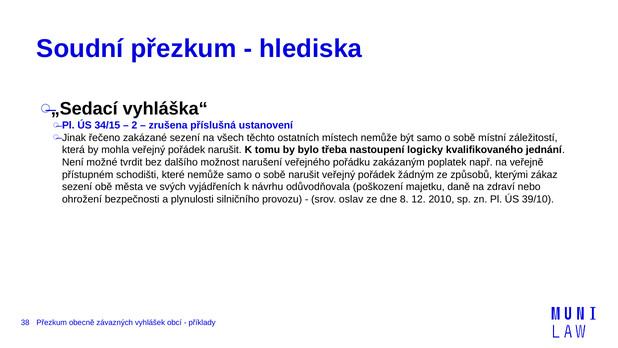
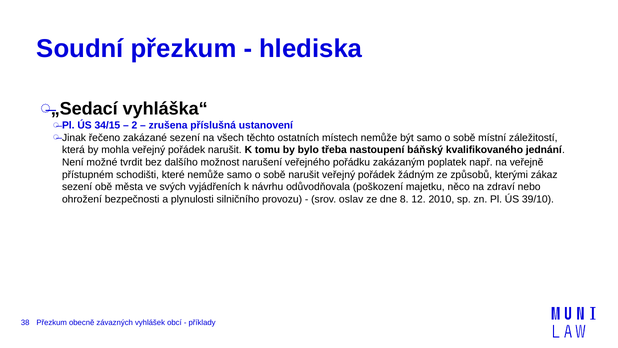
logicky: logicky -> báňský
daně: daně -> něco
